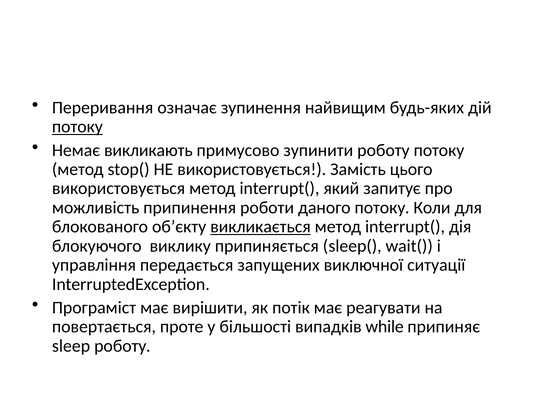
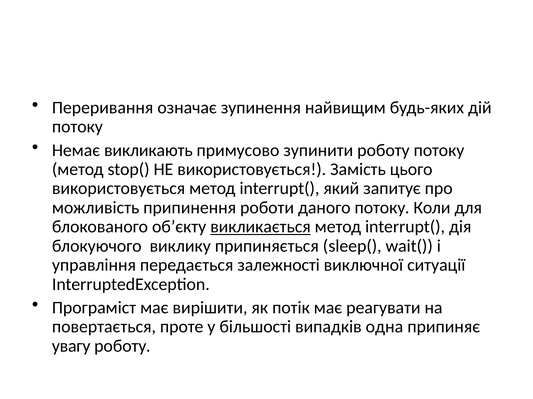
потоку at (77, 127) underline: present -> none
запущених: запущених -> залежності
while: while -> одна
sleep: sleep -> увагу
